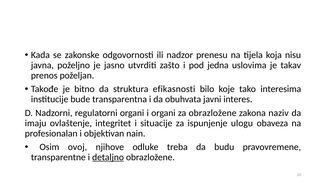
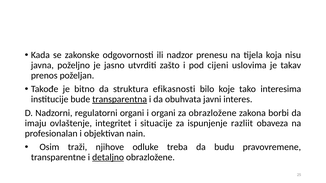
jedna: jedna -> cijeni
transparentna underline: none -> present
naziv: naziv -> borbi
ulogu: ulogu -> razliit
ovoj: ovoj -> traži
